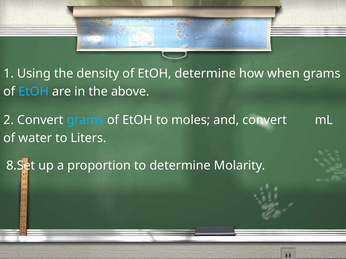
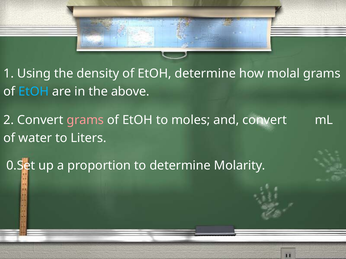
when: when -> molal
grams at (85, 120) colour: light blue -> pink
8.Set: 8.Set -> 0.Set
